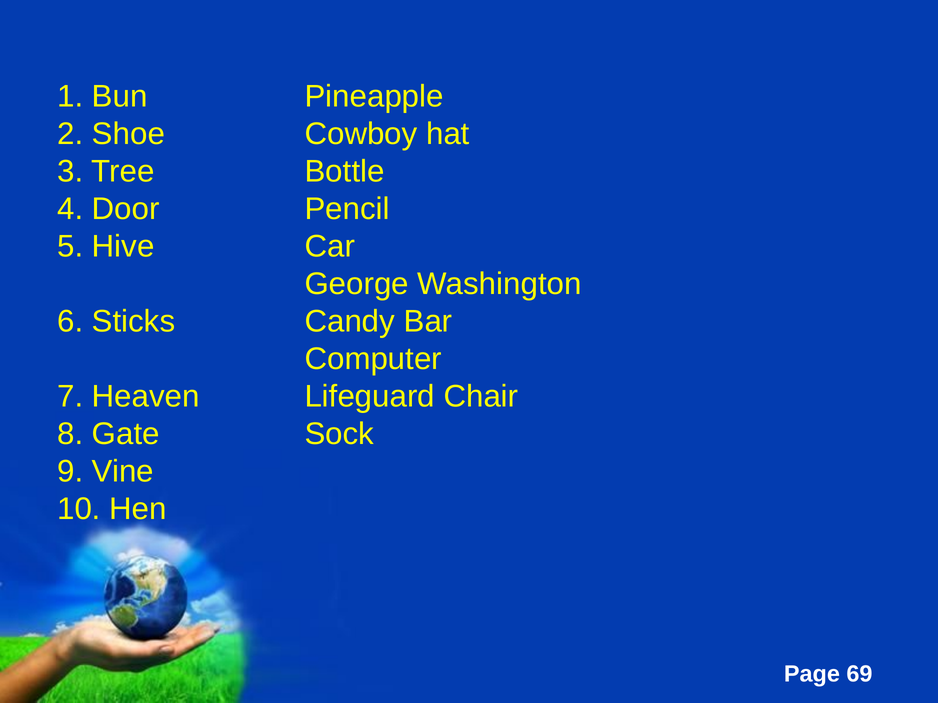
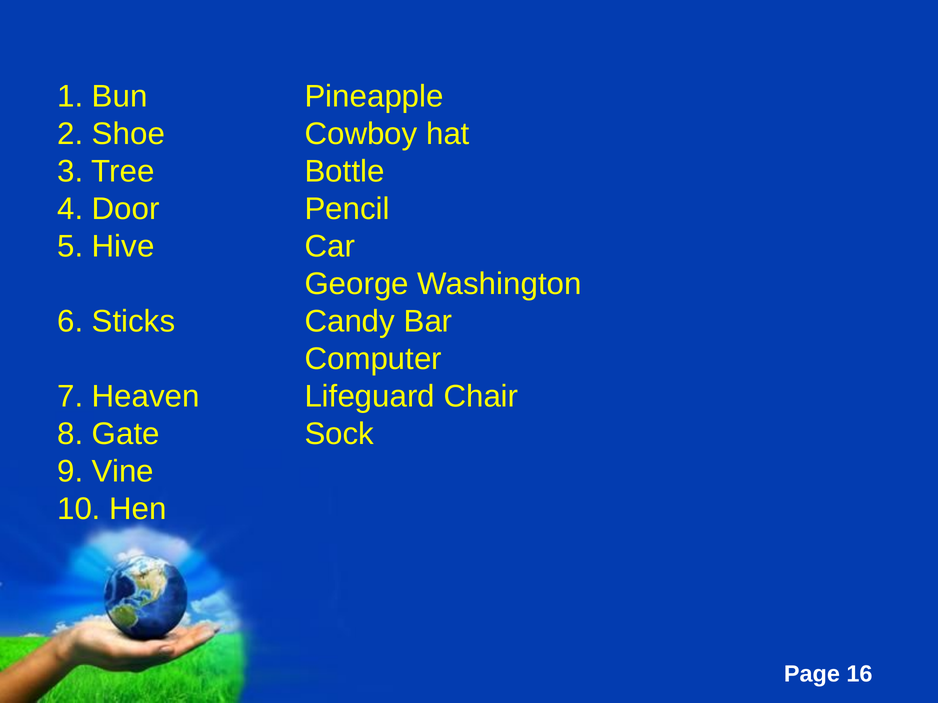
69: 69 -> 16
